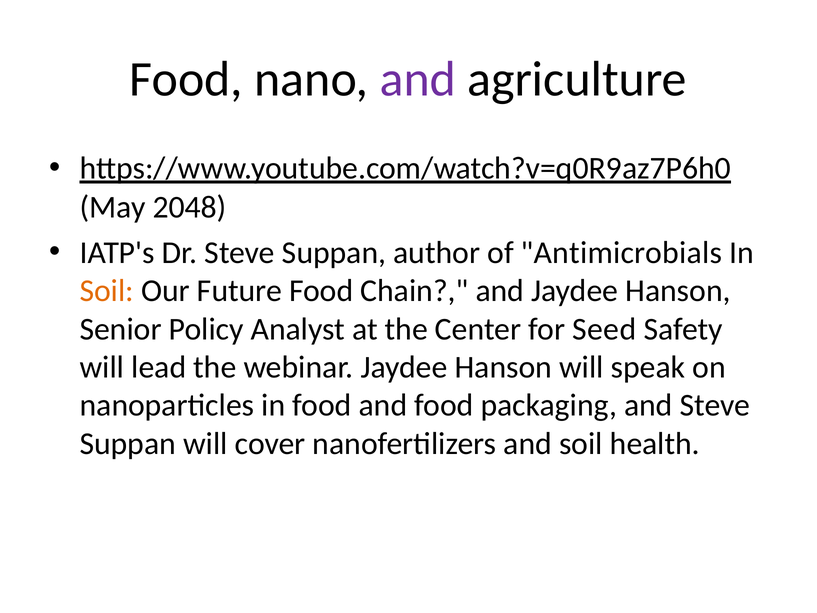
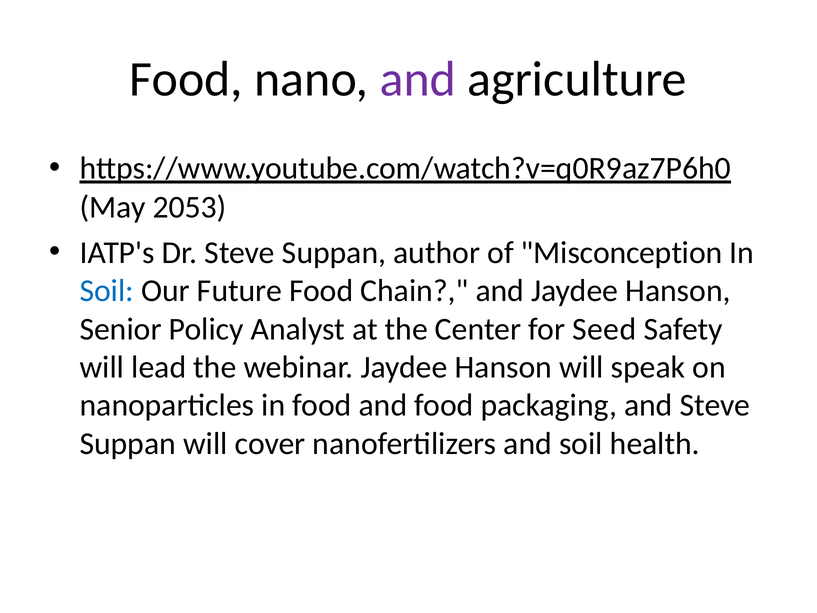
2048: 2048 -> 2053
Antimicrobials: Antimicrobials -> Misconception
Soil at (107, 291) colour: orange -> blue
